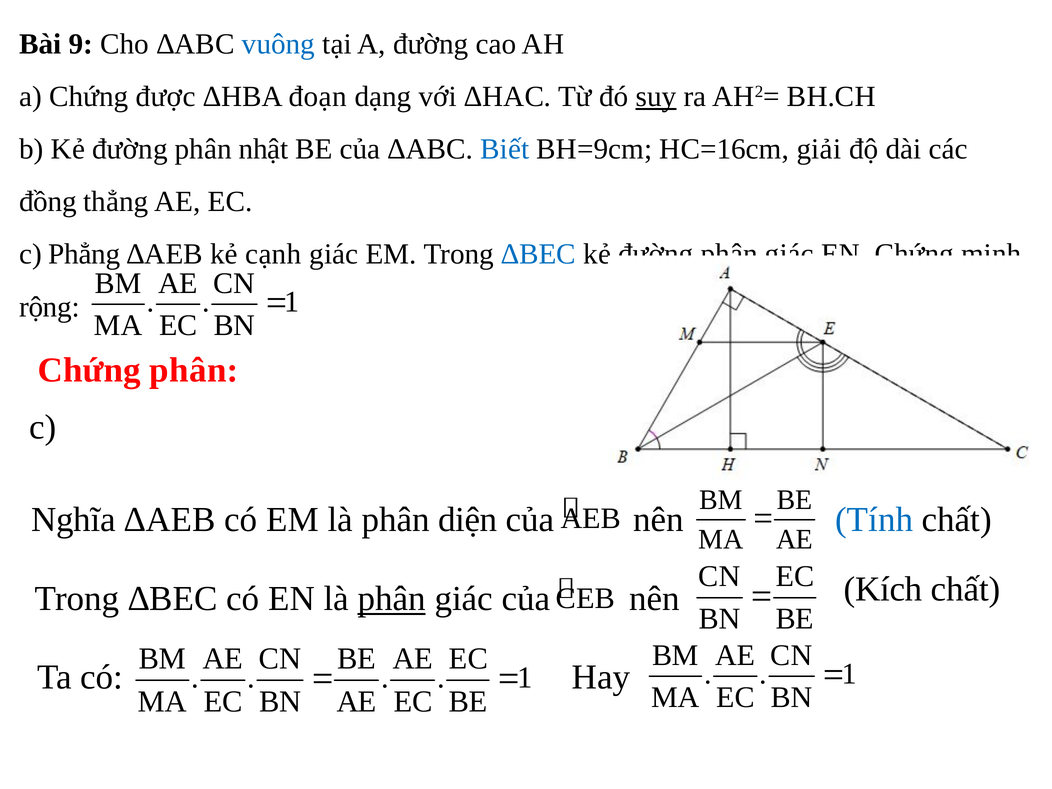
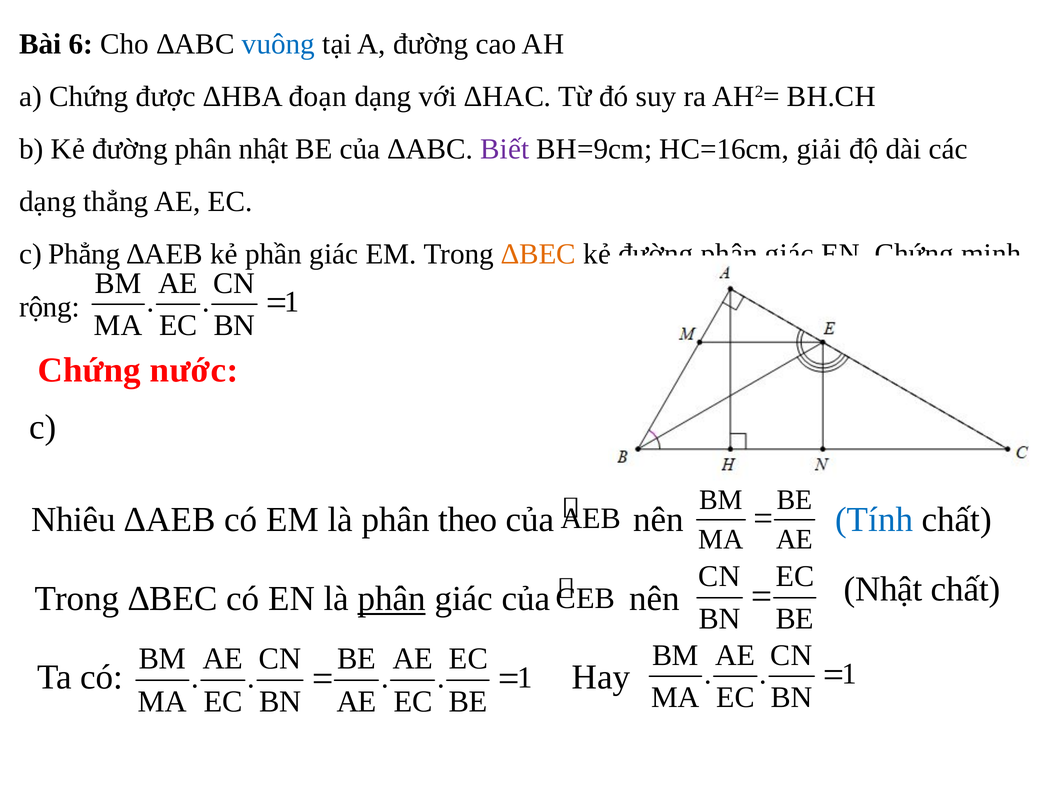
9: 9 -> 6
suy underline: present -> none
Biết colour: blue -> purple
đồng at (48, 202): đồng -> dạng
cạnh: cạnh -> phần
∆BEC at (539, 254) colour: blue -> orange
Chứng phân: phân -> nước
Nghĩa: Nghĩa -> Nhiêu
diện: diện -> theo
Kích at (883, 589): Kích -> Nhật
